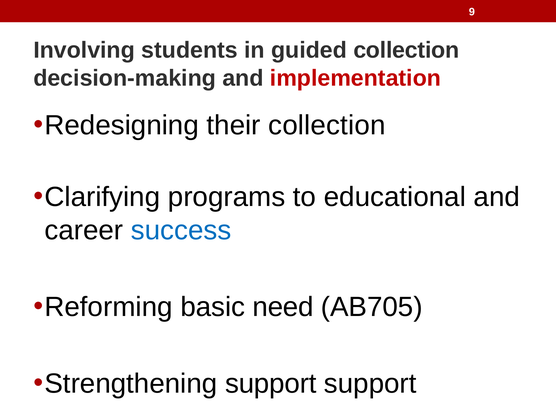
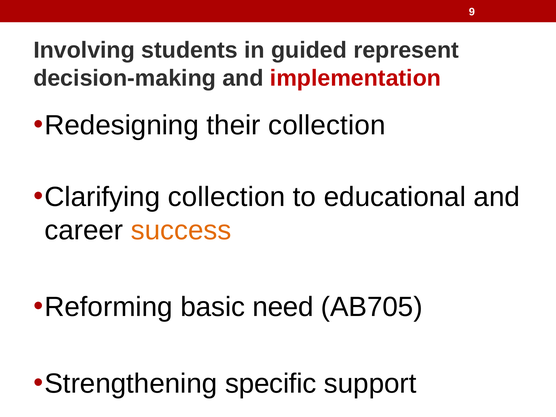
guided collection: collection -> represent
Clarifying programs: programs -> collection
success colour: blue -> orange
Strengthening support: support -> specific
